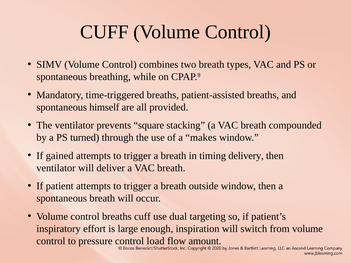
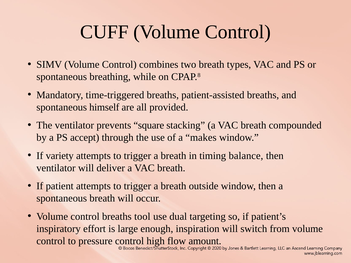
turned: turned -> accept
gained: gained -> variety
delivery: delivery -> balance
breaths cuff: cuff -> tool
load: load -> high
